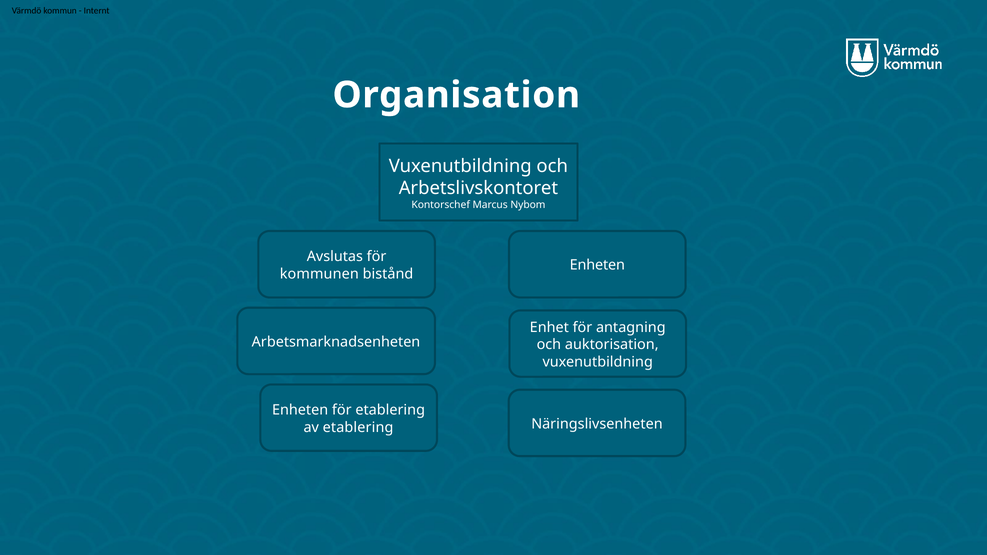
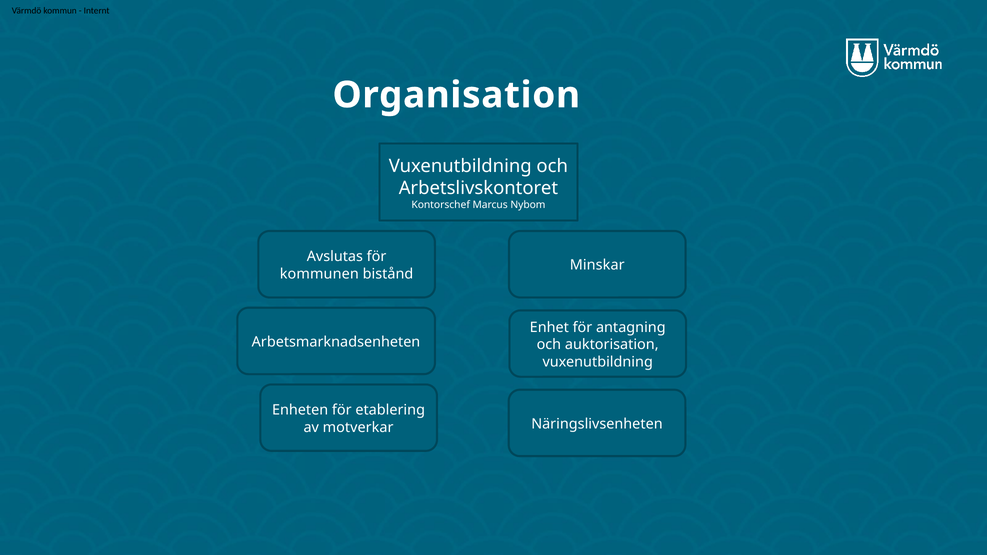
Enheten at (597, 265): Enheten -> Minskar
av etablering: etablering -> motverkar
